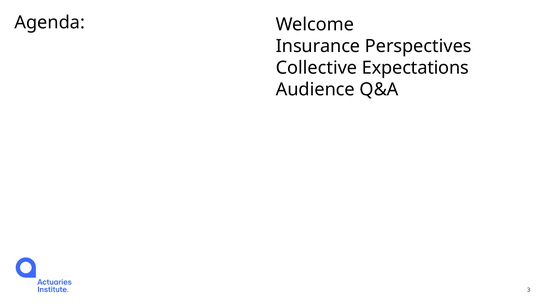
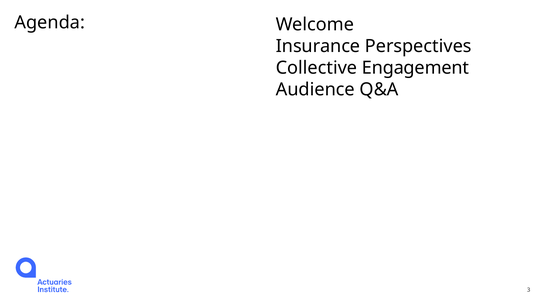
Expectations: Expectations -> Engagement
